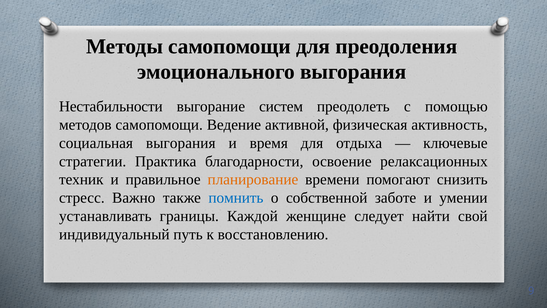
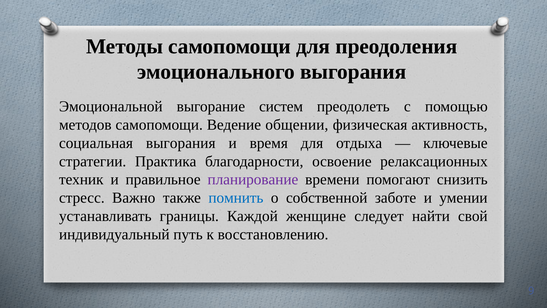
Нестабильности: Нестабильности -> Эмоциональной
активной: активной -> общении
планирование colour: orange -> purple
